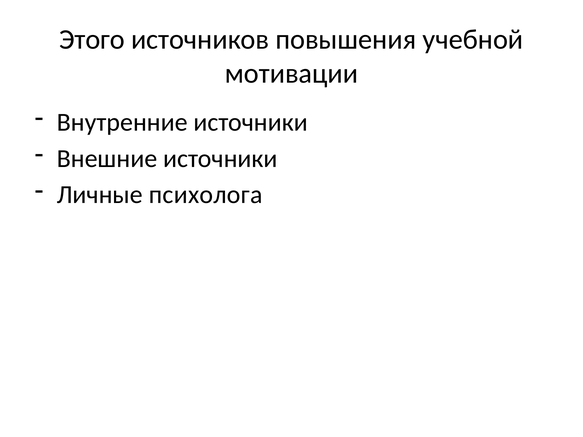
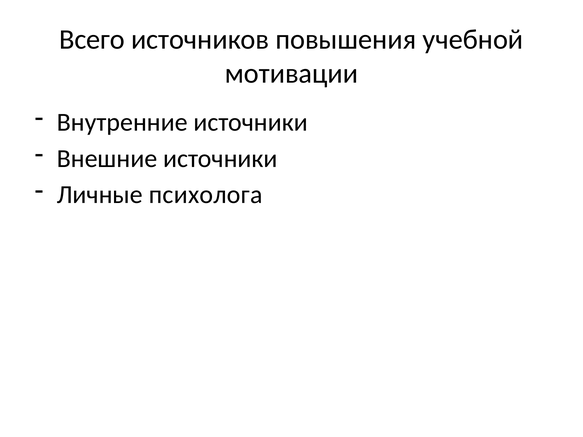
Этого: Этого -> Всего
